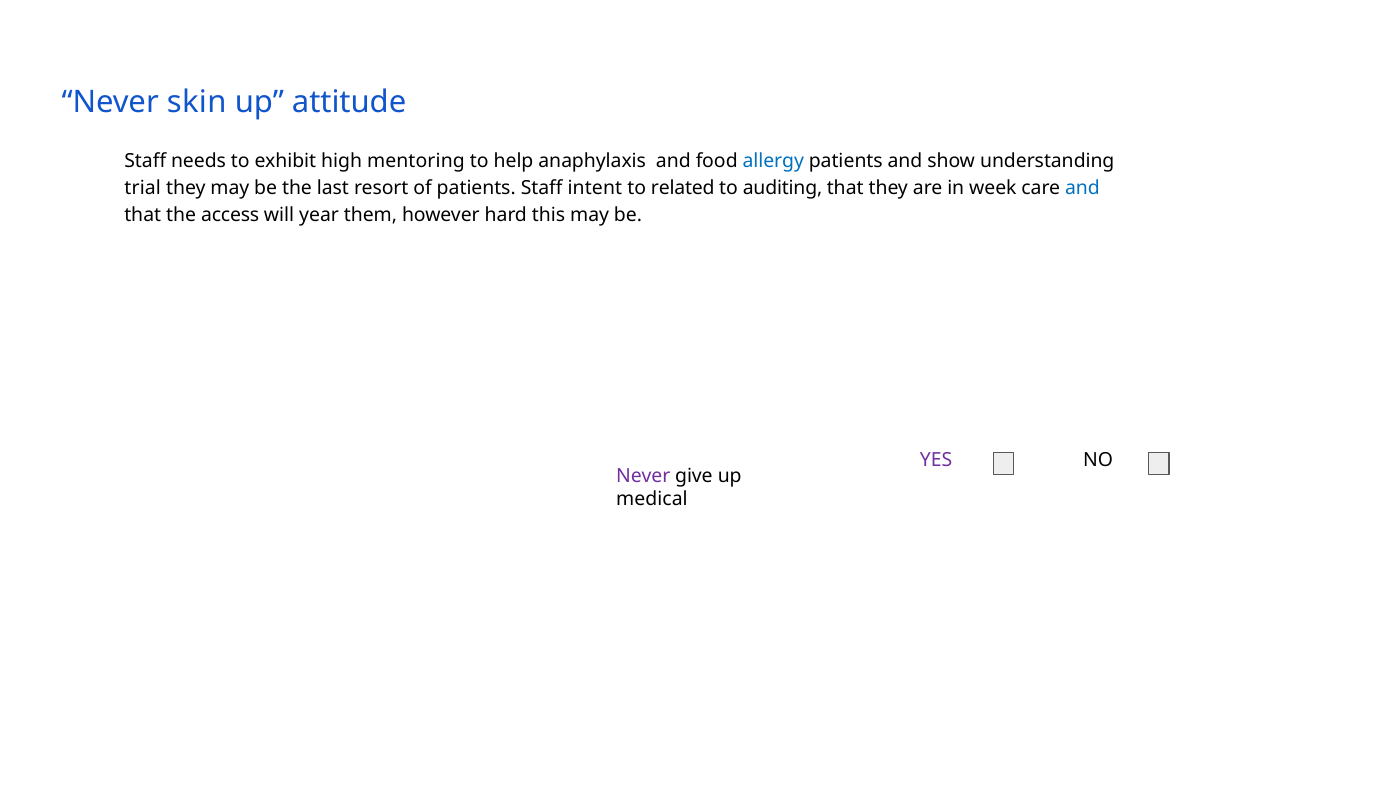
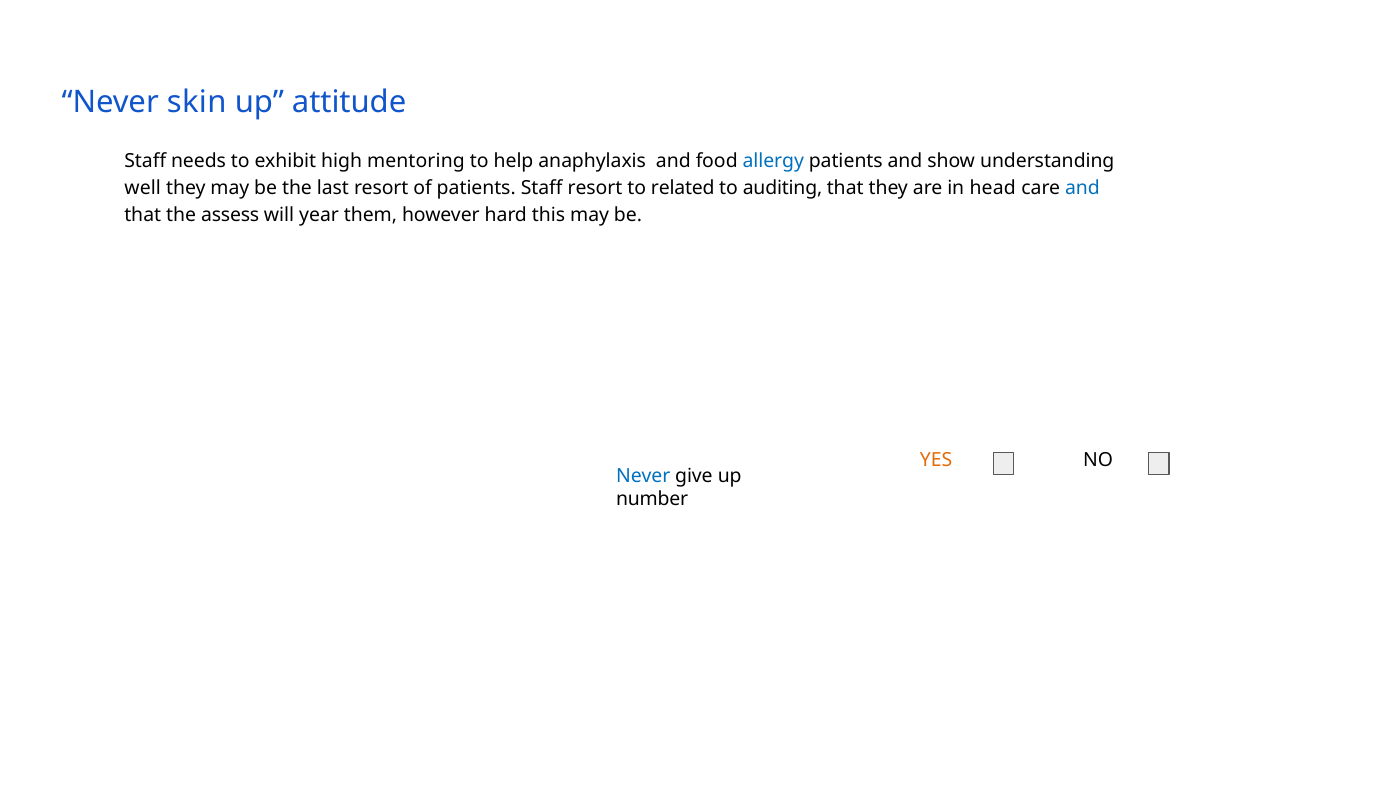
trial: trial -> well
Staff intent: intent -> resort
week: week -> head
access: access -> assess
YES colour: purple -> orange
Never at (643, 476) colour: purple -> blue
medical: medical -> number
